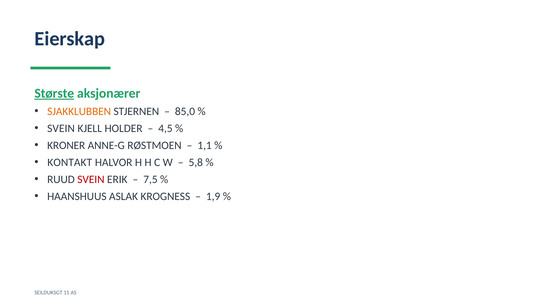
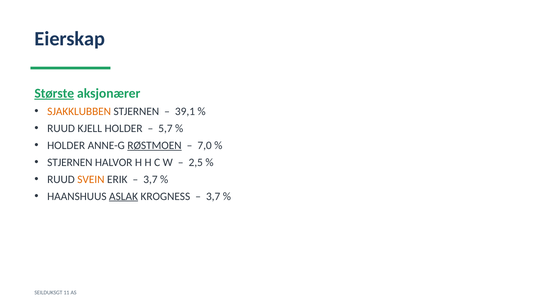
85,0: 85,0 -> 39,1
SVEIN at (61, 128): SVEIN -> RUUD
4,5: 4,5 -> 5,7
KRONER at (66, 145): KRONER -> HOLDER
RØSTMOEN underline: none -> present
1,1: 1,1 -> 7,0
KONTAKT at (70, 162): KONTAKT -> STJERNEN
5,8: 5,8 -> 2,5
SVEIN at (91, 179) colour: red -> orange
7,5 at (150, 179): 7,5 -> 3,7
ASLAK underline: none -> present
1,9 at (213, 196): 1,9 -> 3,7
